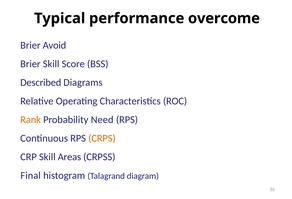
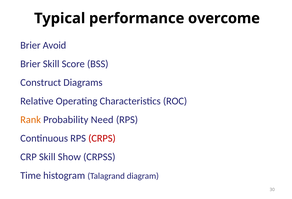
Described: Described -> Construct
CRPS colour: orange -> red
Areas: Areas -> Show
Final: Final -> Time
